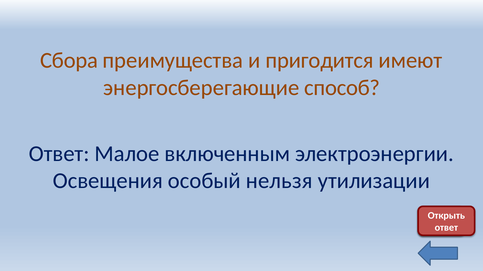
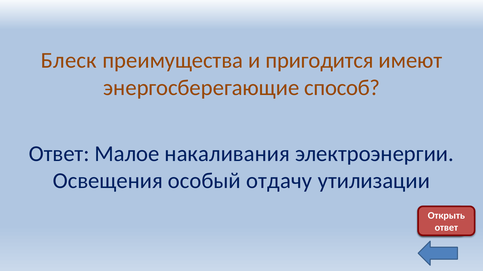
Сбора: Сбора -> Блеск
включенным: включенным -> накаливания
нельзя: нельзя -> отдачу
